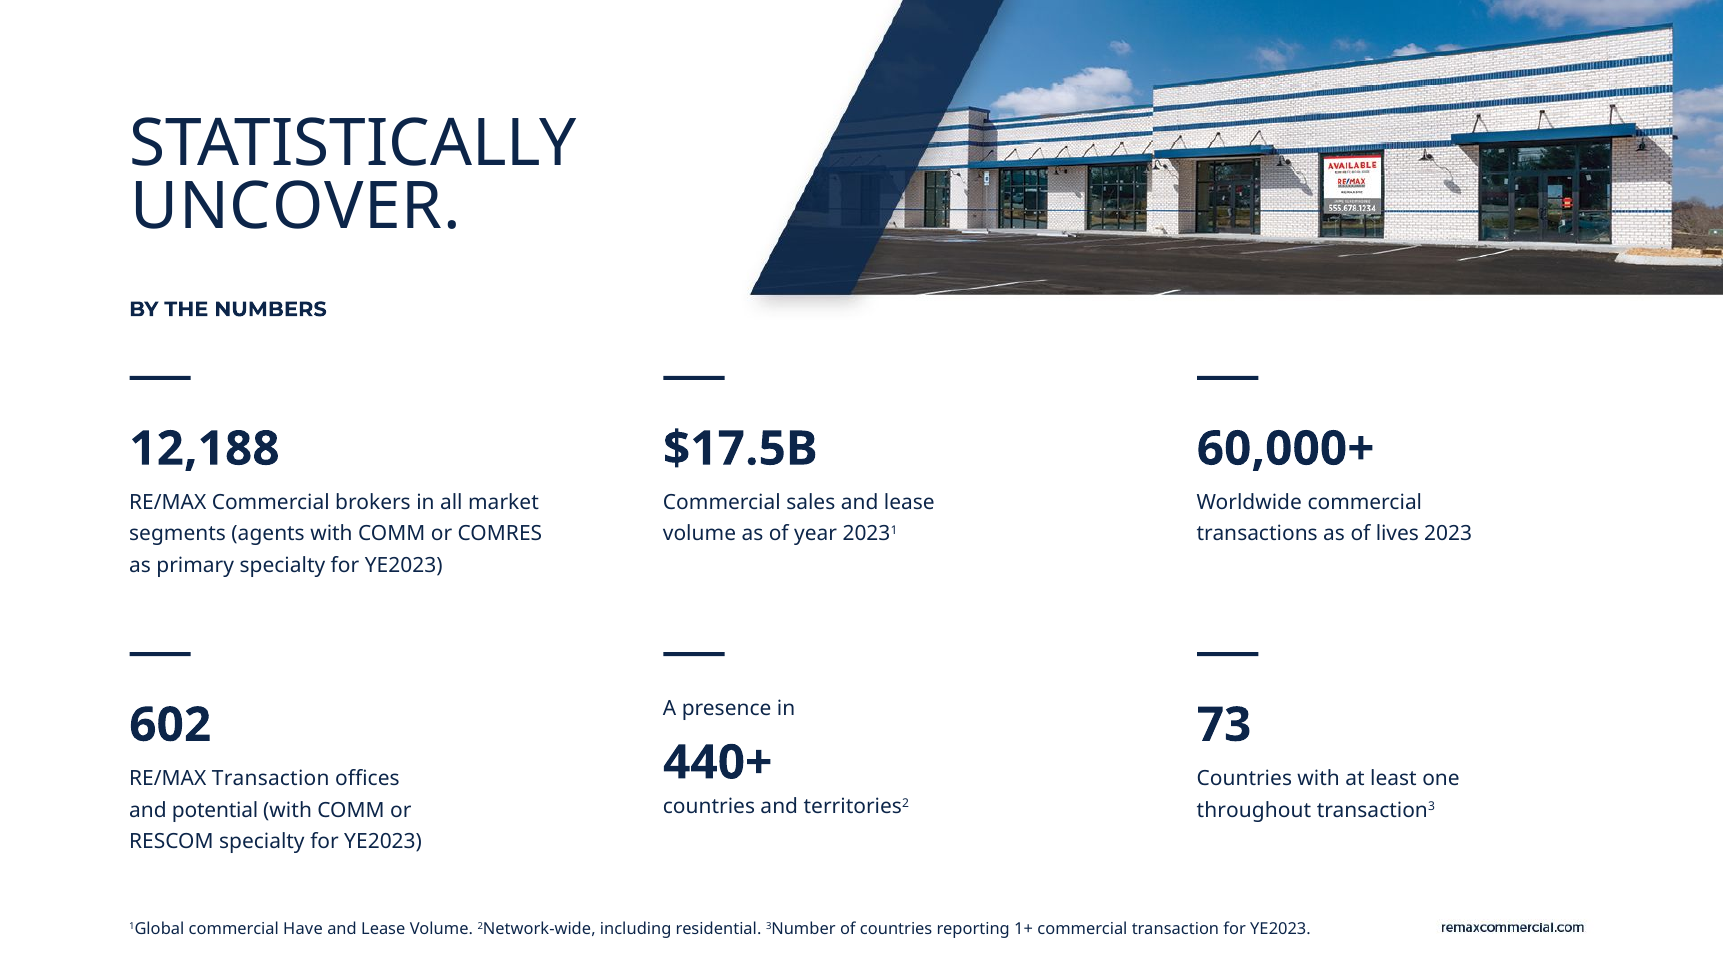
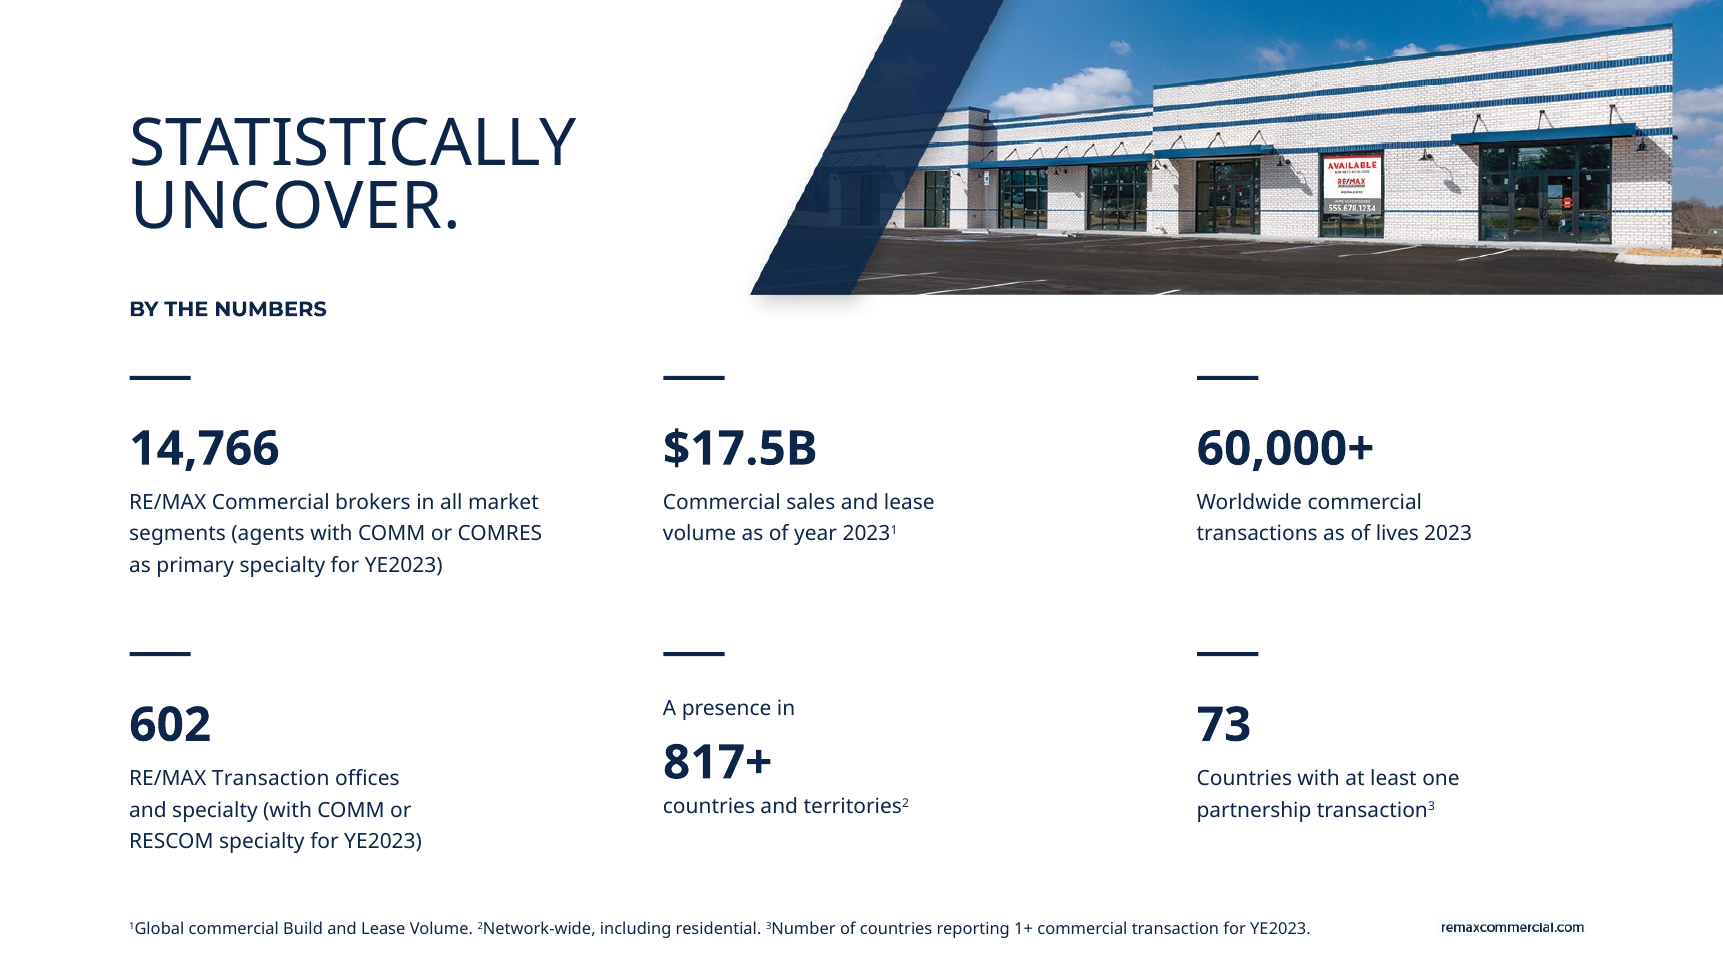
12,188: 12,188 -> 14,766
440+: 440+ -> 817+
and potential: potential -> specialty
throughout: throughout -> partnership
Have: Have -> Build
